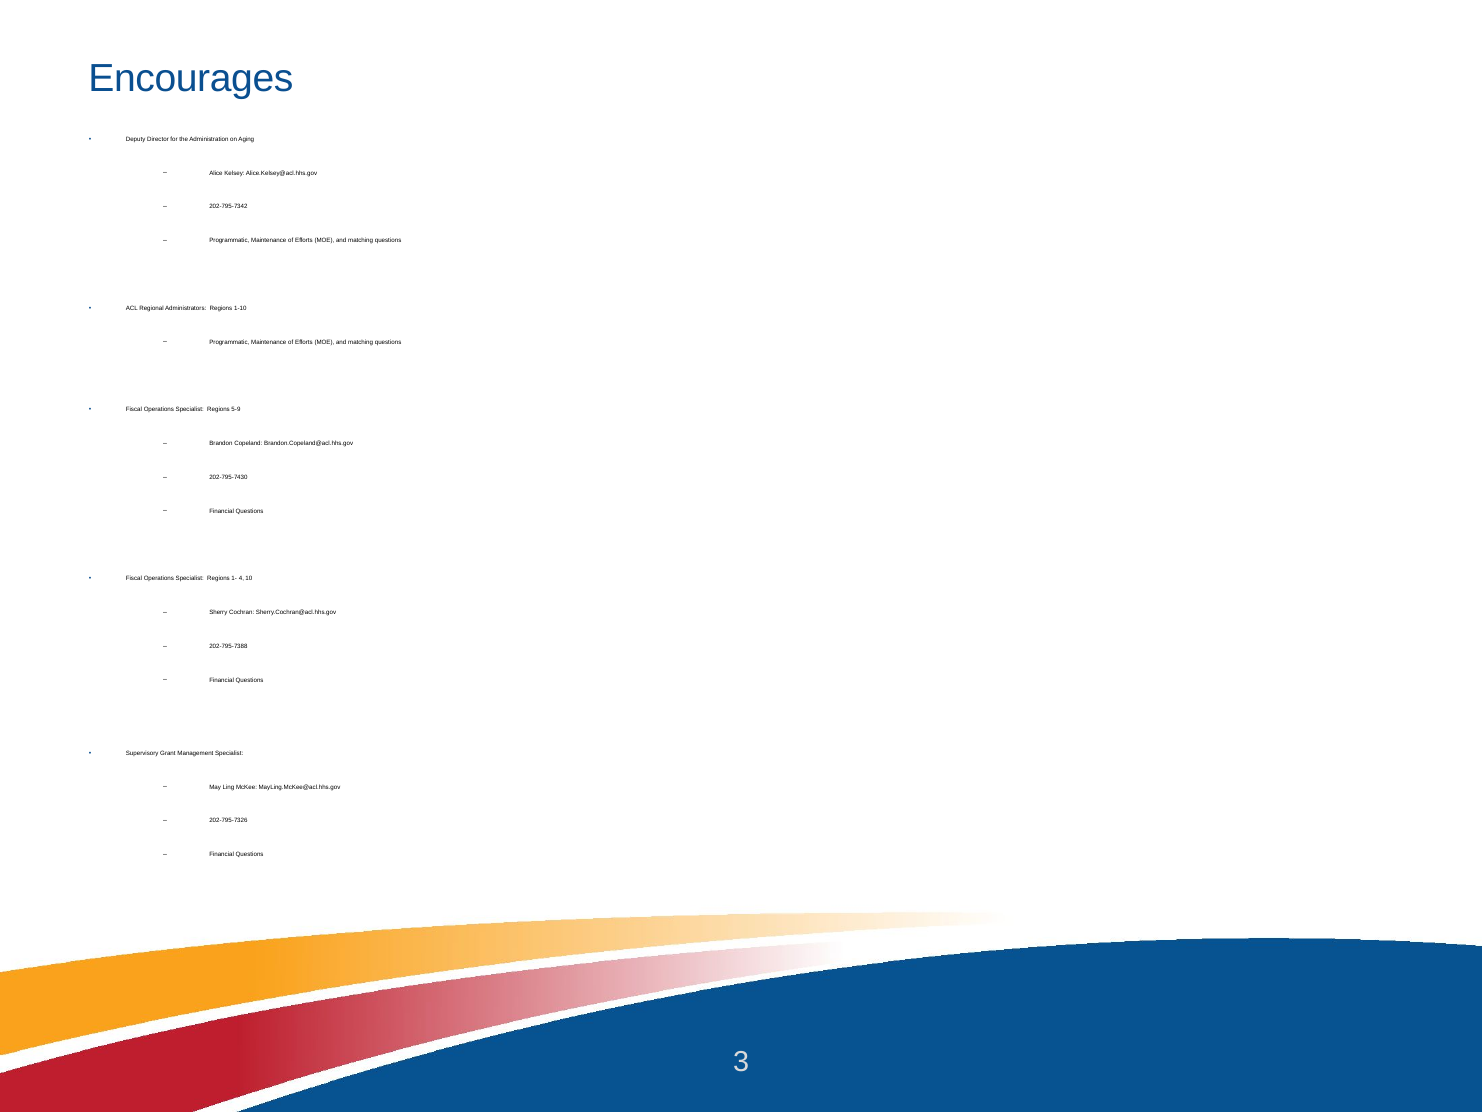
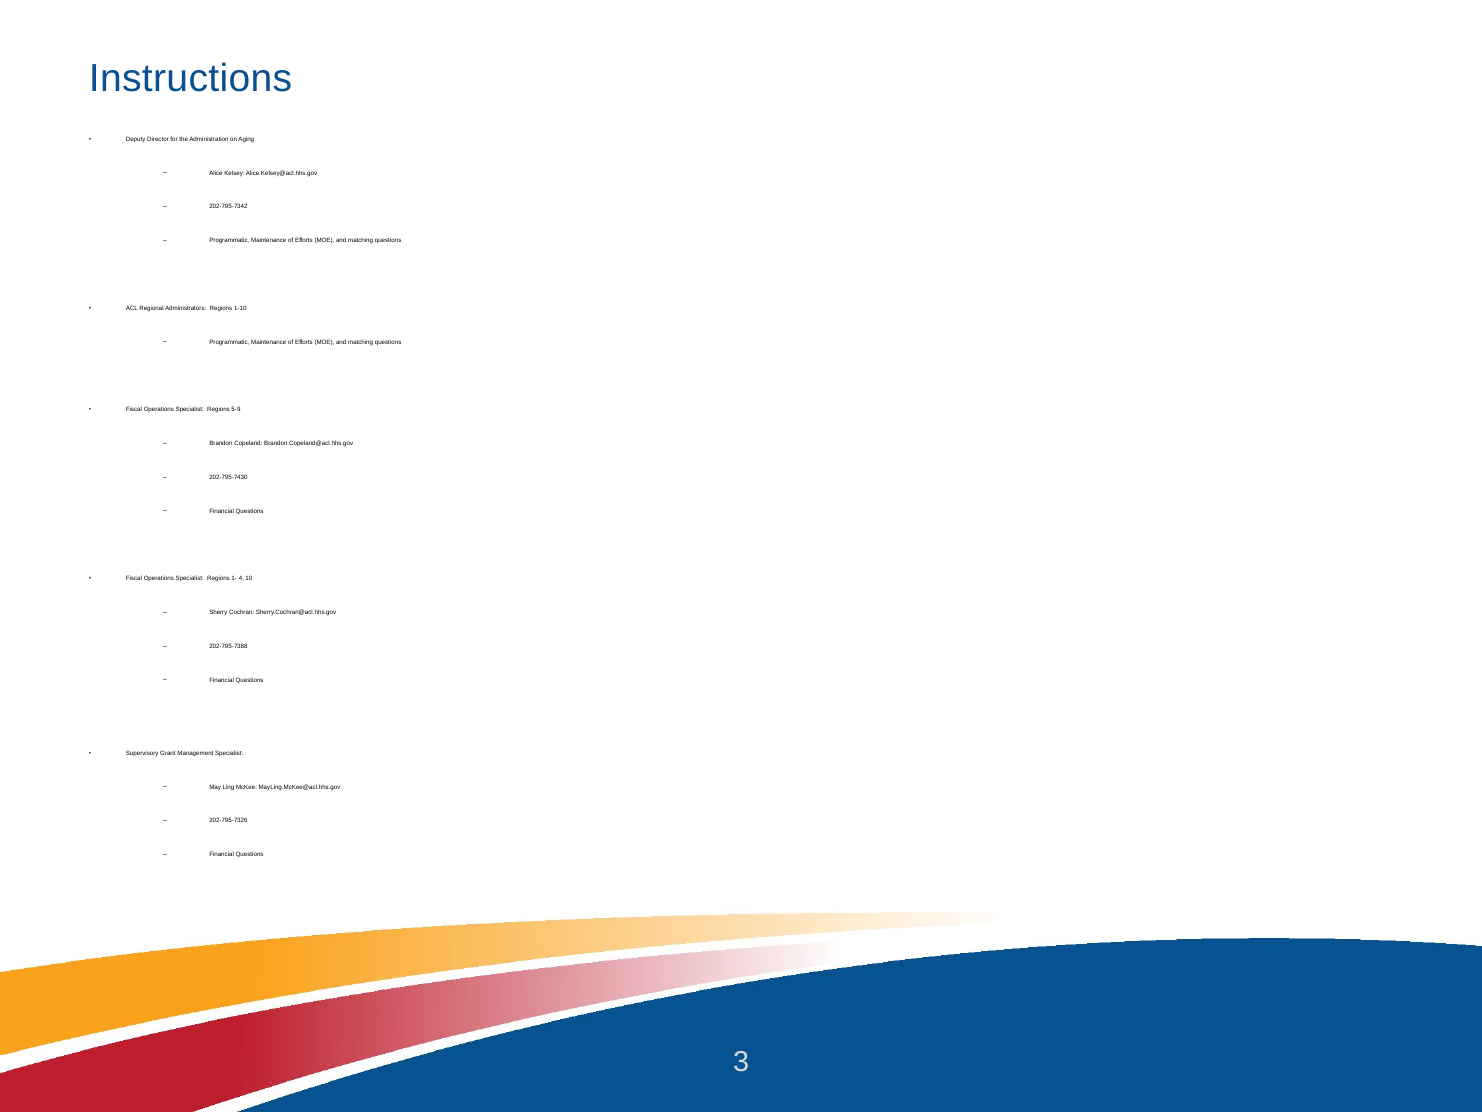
Encourages: Encourages -> Instructions
